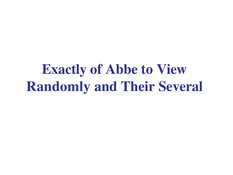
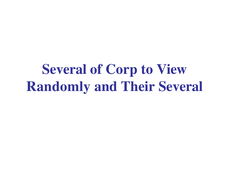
Exactly at (64, 69): Exactly -> Several
Abbe: Abbe -> Corp
